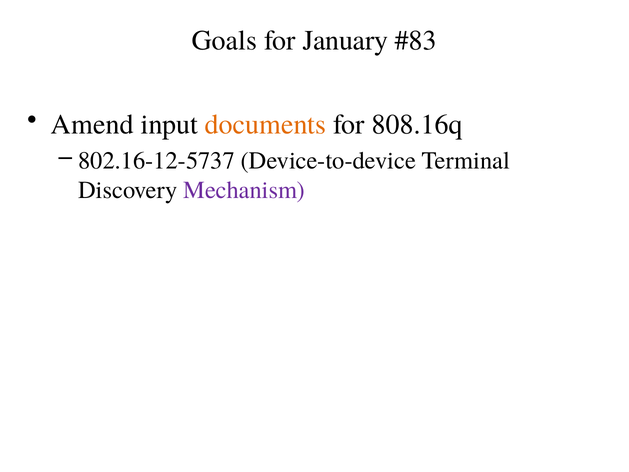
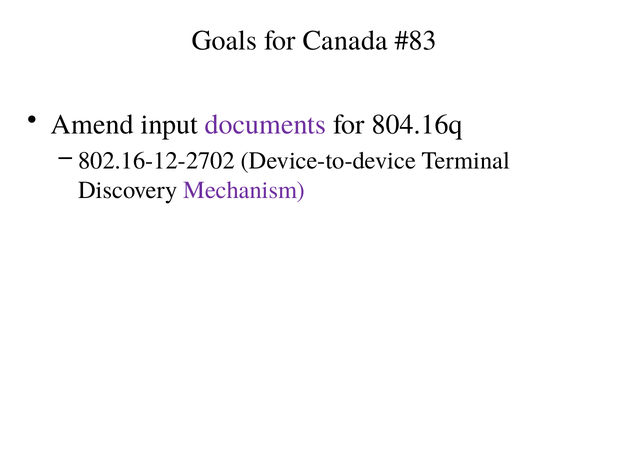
January: January -> Canada
documents colour: orange -> purple
808.16q: 808.16q -> 804.16q
802.16-12-5737: 802.16-12-5737 -> 802.16-12-2702
